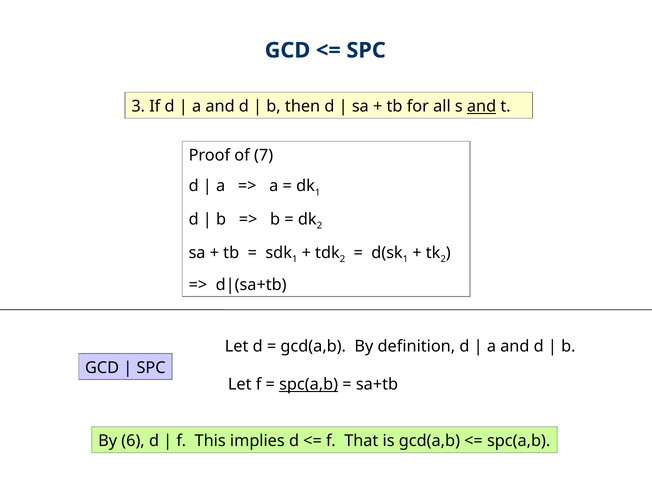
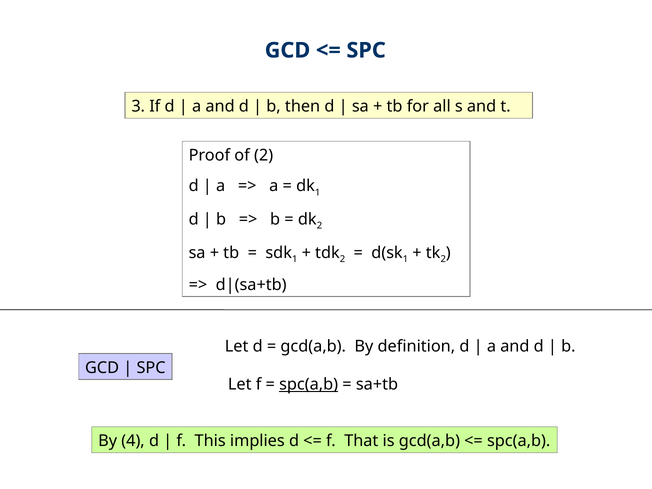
and at (482, 106) underline: present -> none
of 7: 7 -> 2
6: 6 -> 4
